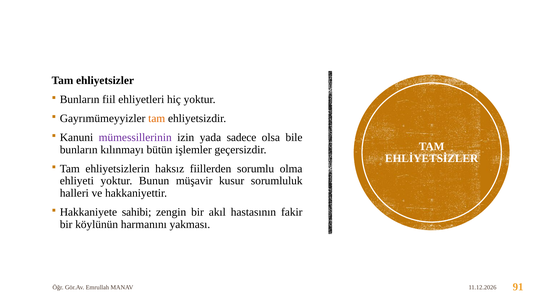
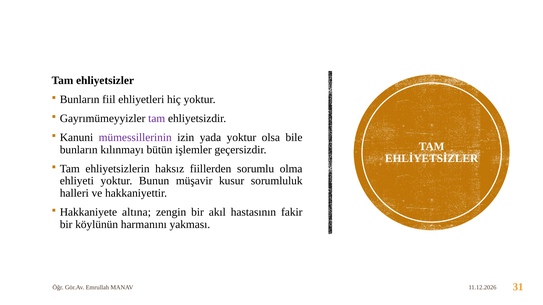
tam at (157, 119) colour: orange -> purple
yada sadece: sadece -> yoktur
sahibi: sahibi -> altına
91: 91 -> 31
